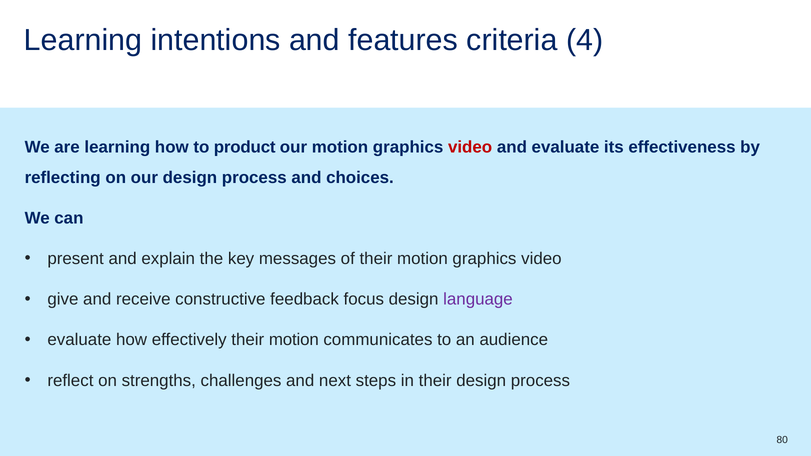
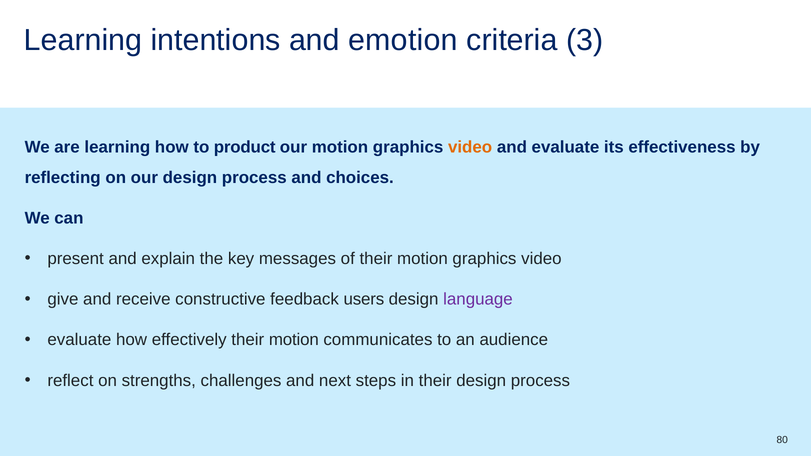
features: features -> emotion
4: 4 -> 3
video at (470, 147) colour: red -> orange
focus: focus -> users
